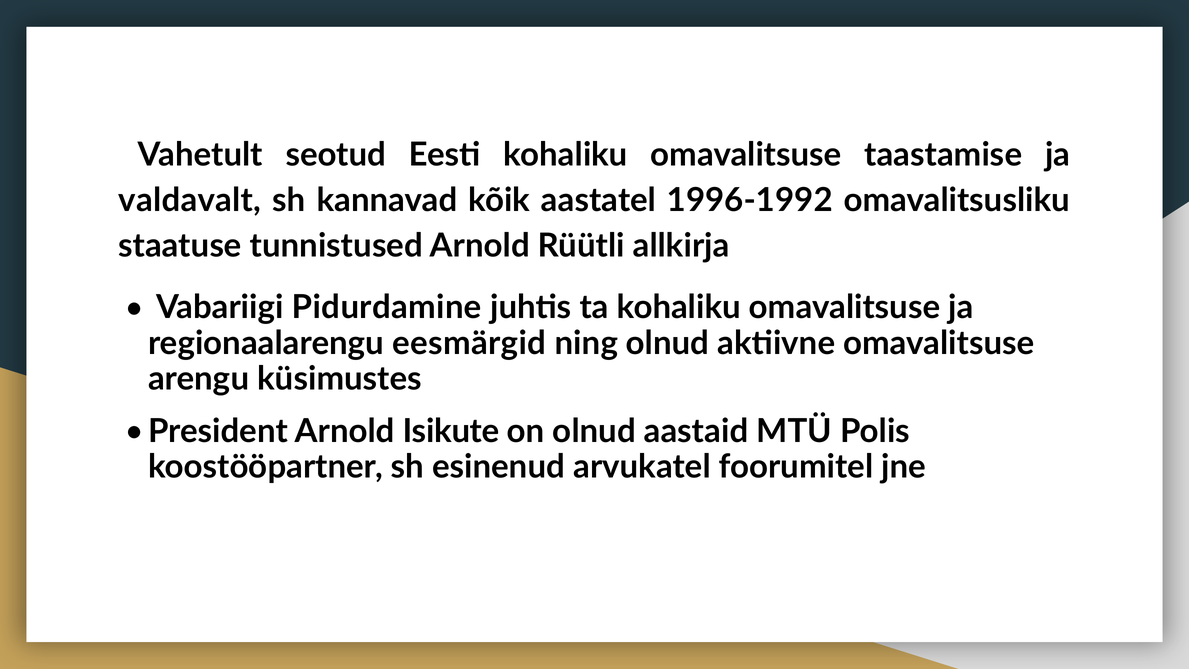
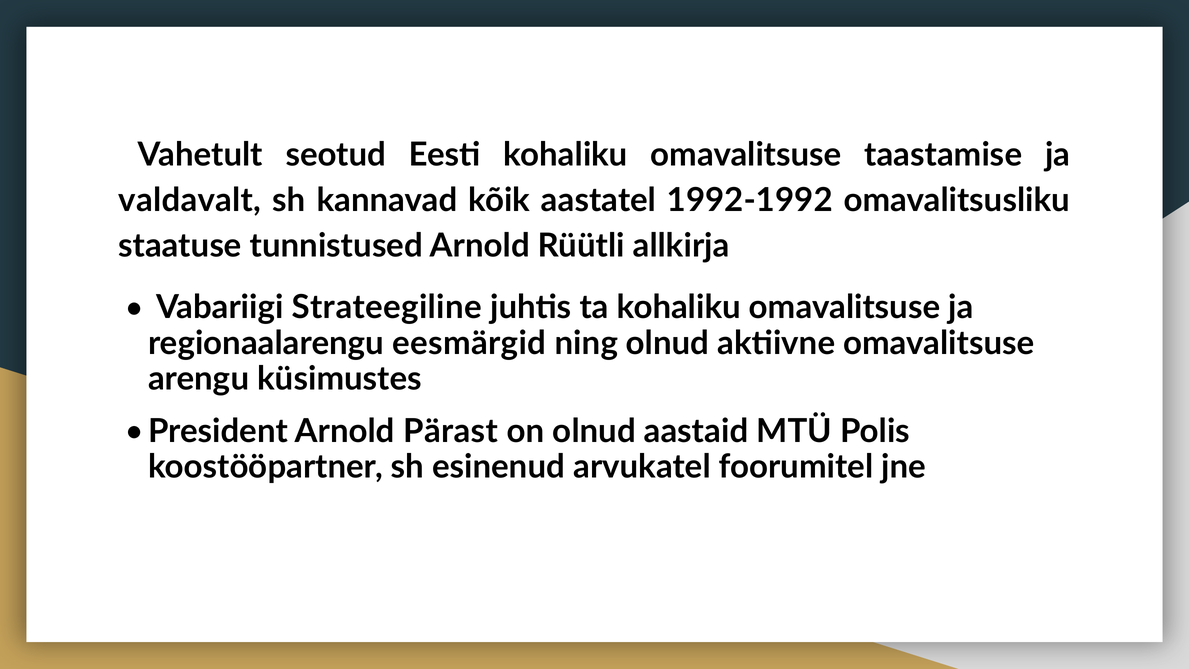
1996-1992: 1996-1992 -> 1992-1992
Pidurdamine: Pidurdamine -> Strateegiline
Isikute: Isikute -> Pärast
